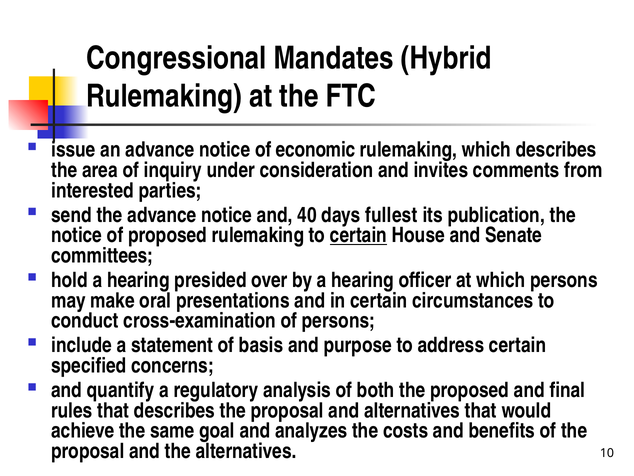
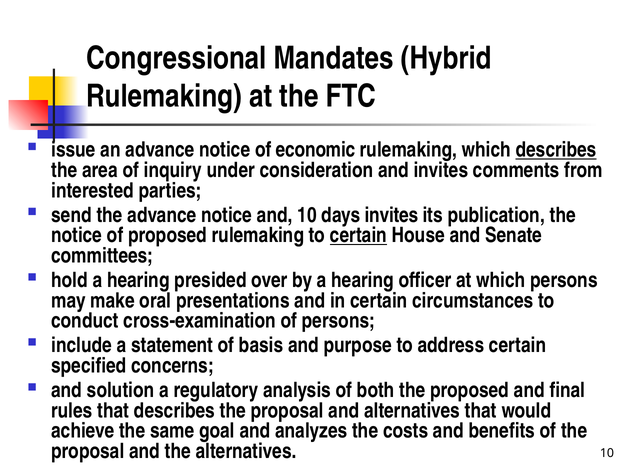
describes at (556, 150) underline: none -> present
and 40: 40 -> 10
days fullest: fullest -> invites
quantify: quantify -> solution
